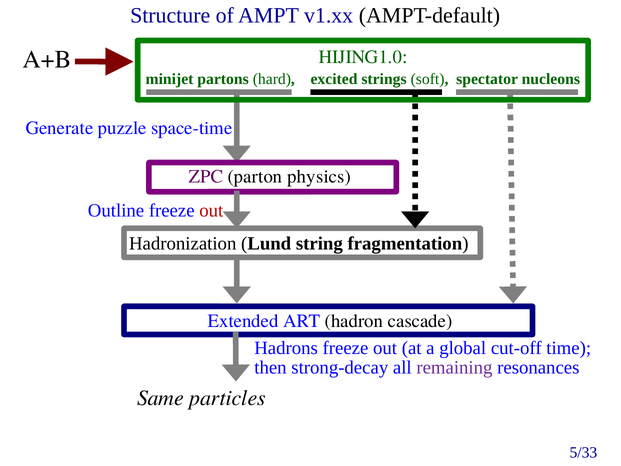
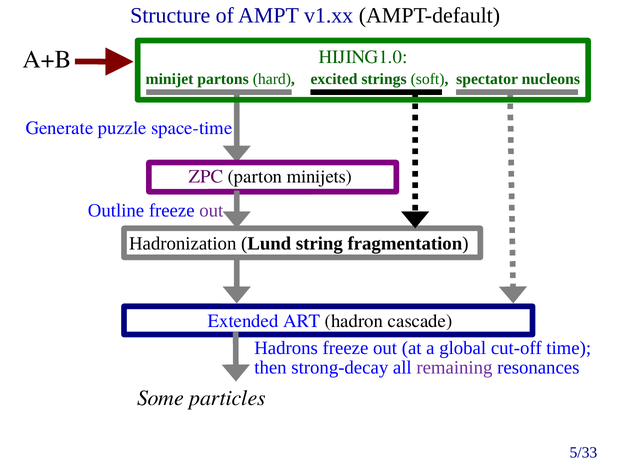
physics: physics -> minijets
out at (211, 211) colour: red -> purple
Same: Same -> Some
